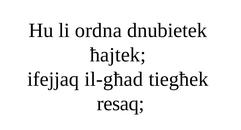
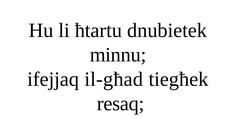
ordna: ordna -> ħtartu
ħajtek: ħajtek -> minnu
